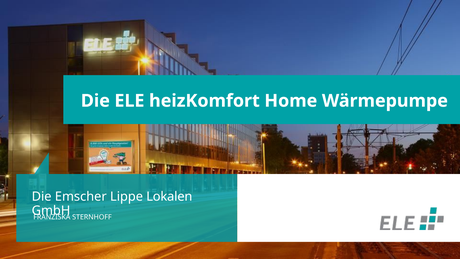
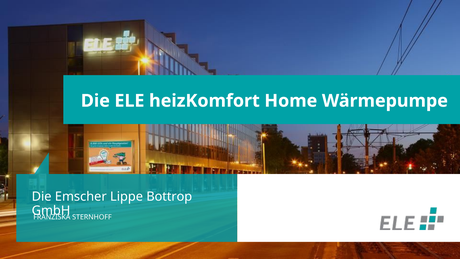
Lokalen: Lokalen -> Bottrop
